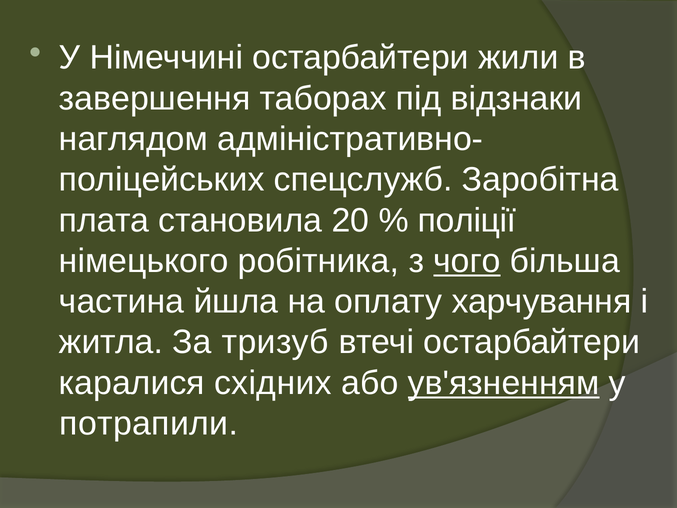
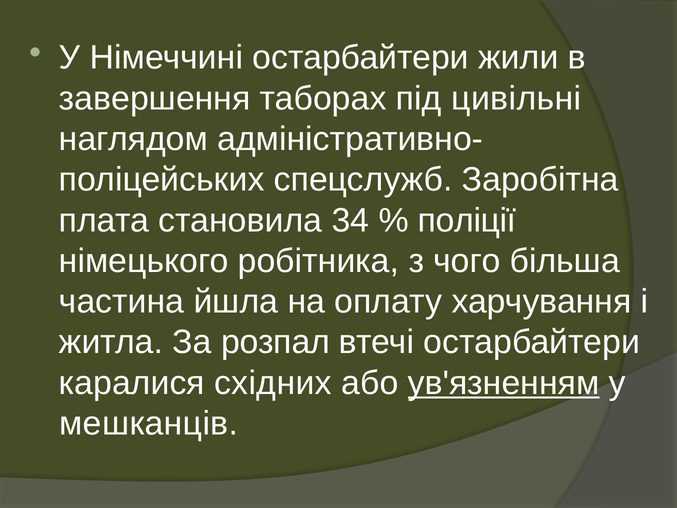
відзнаки: відзнаки -> цивільні
20: 20 -> 34
чого underline: present -> none
тризуб: тризуб -> розпал
потрапили: потрапили -> мешканців
